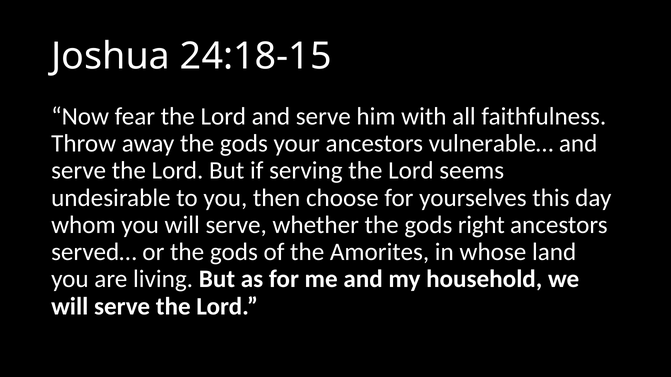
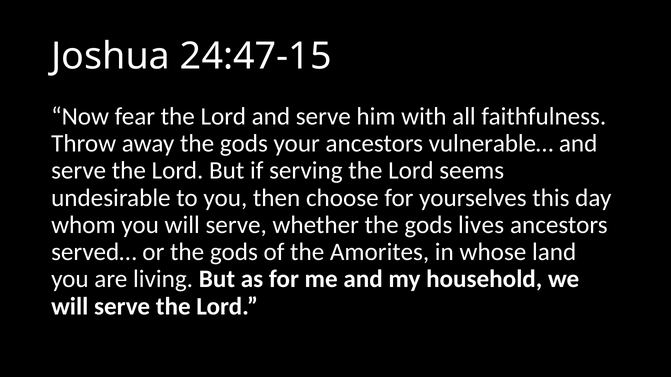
24:18-15: 24:18-15 -> 24:47-15
right: right -> lives
